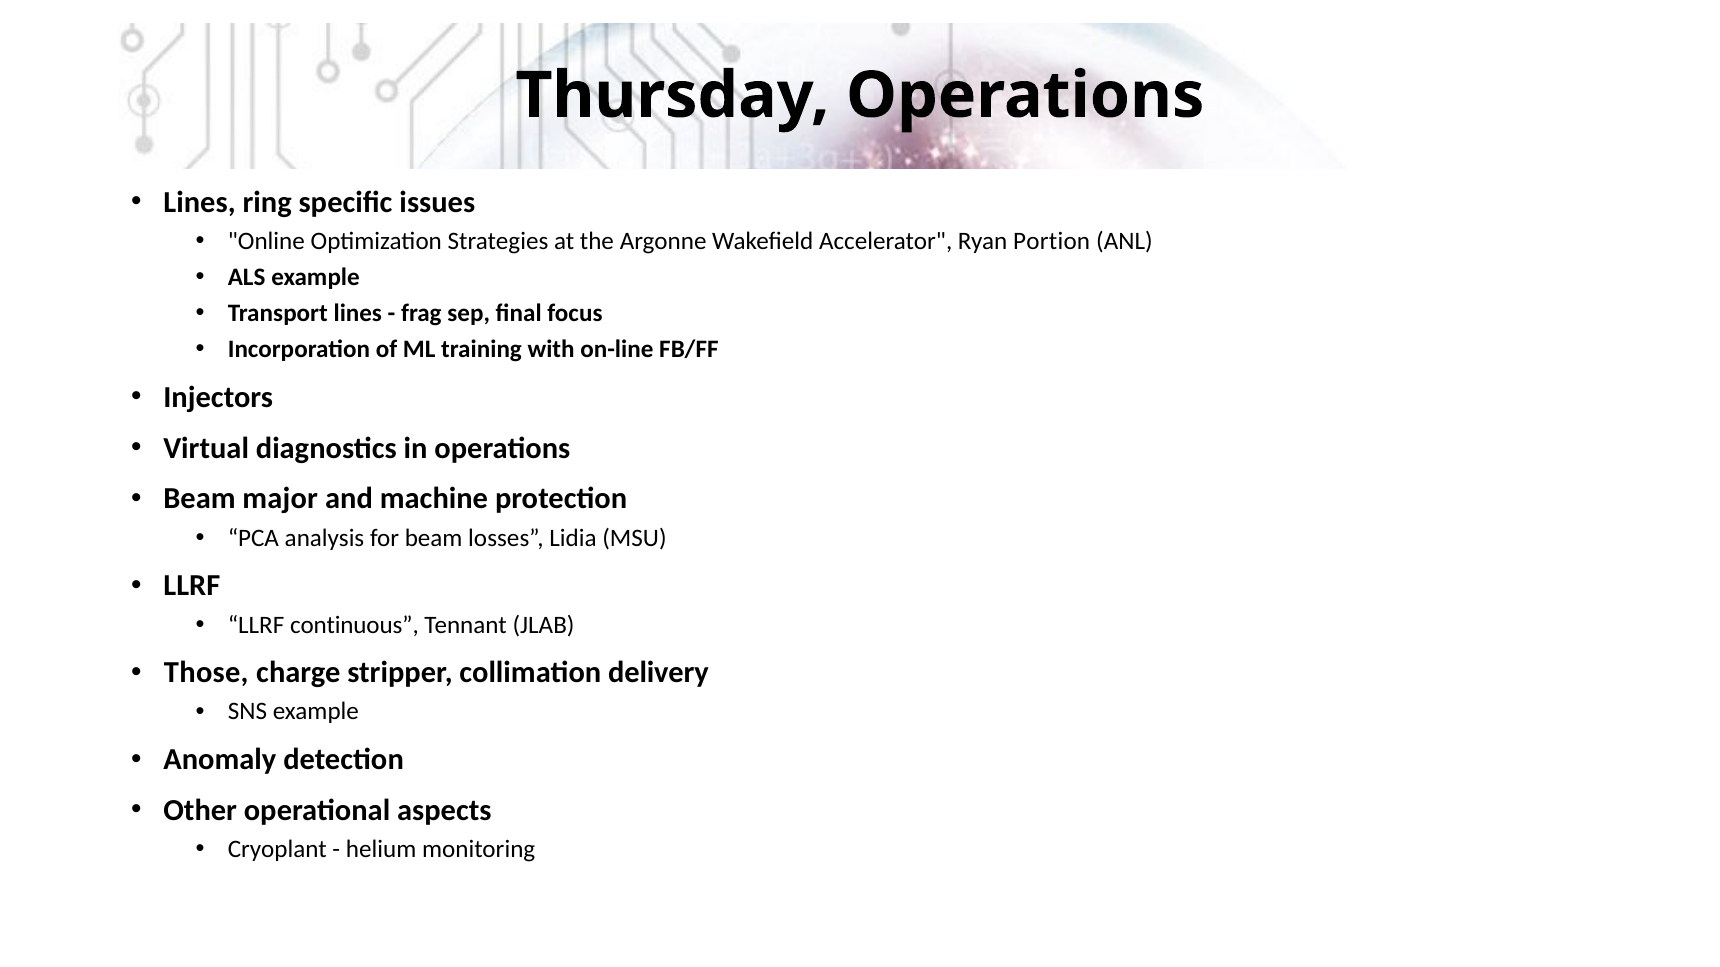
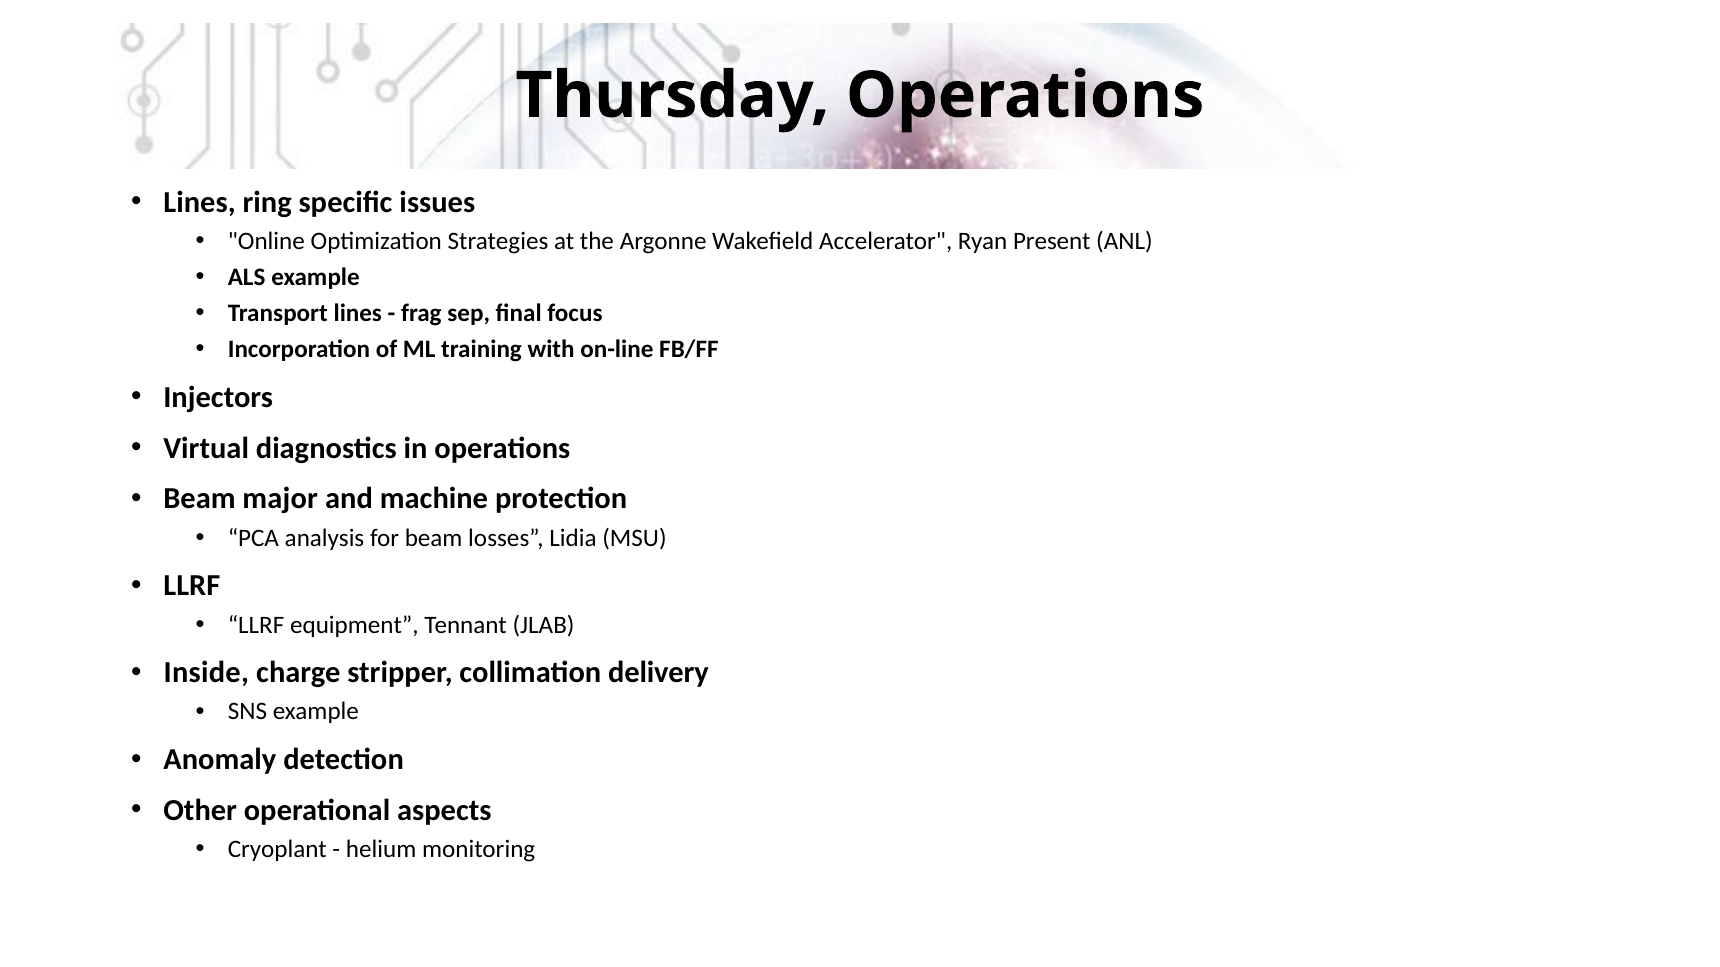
Portion: Portion -> Present
continuous: continuous -> equipment
Those: Those -> Inside
